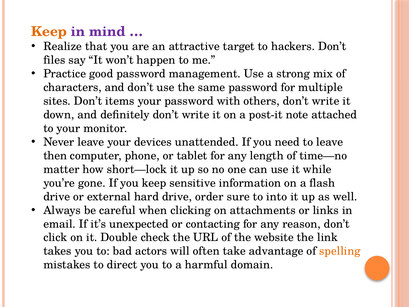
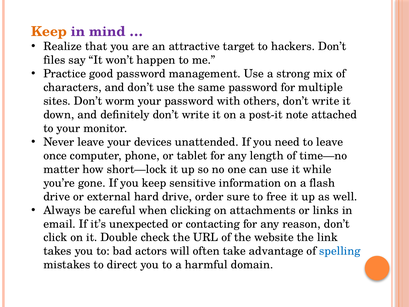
items: items -> worm
then: then -> once
into: into -> free
spelling colour: orange -> blue
